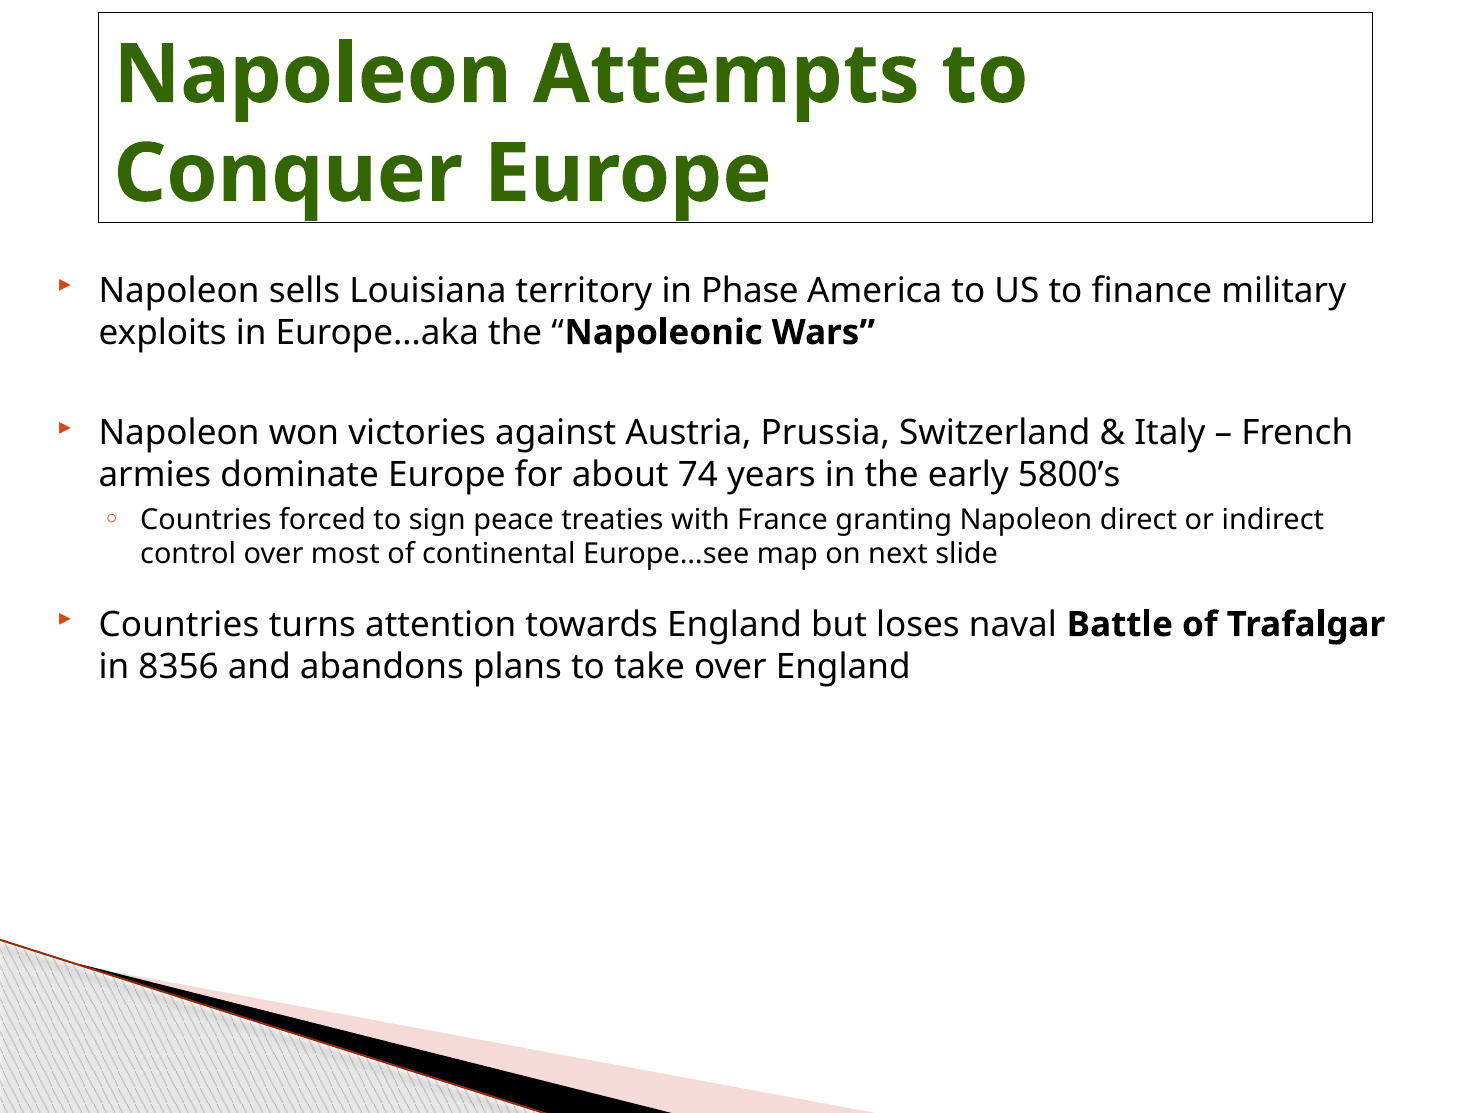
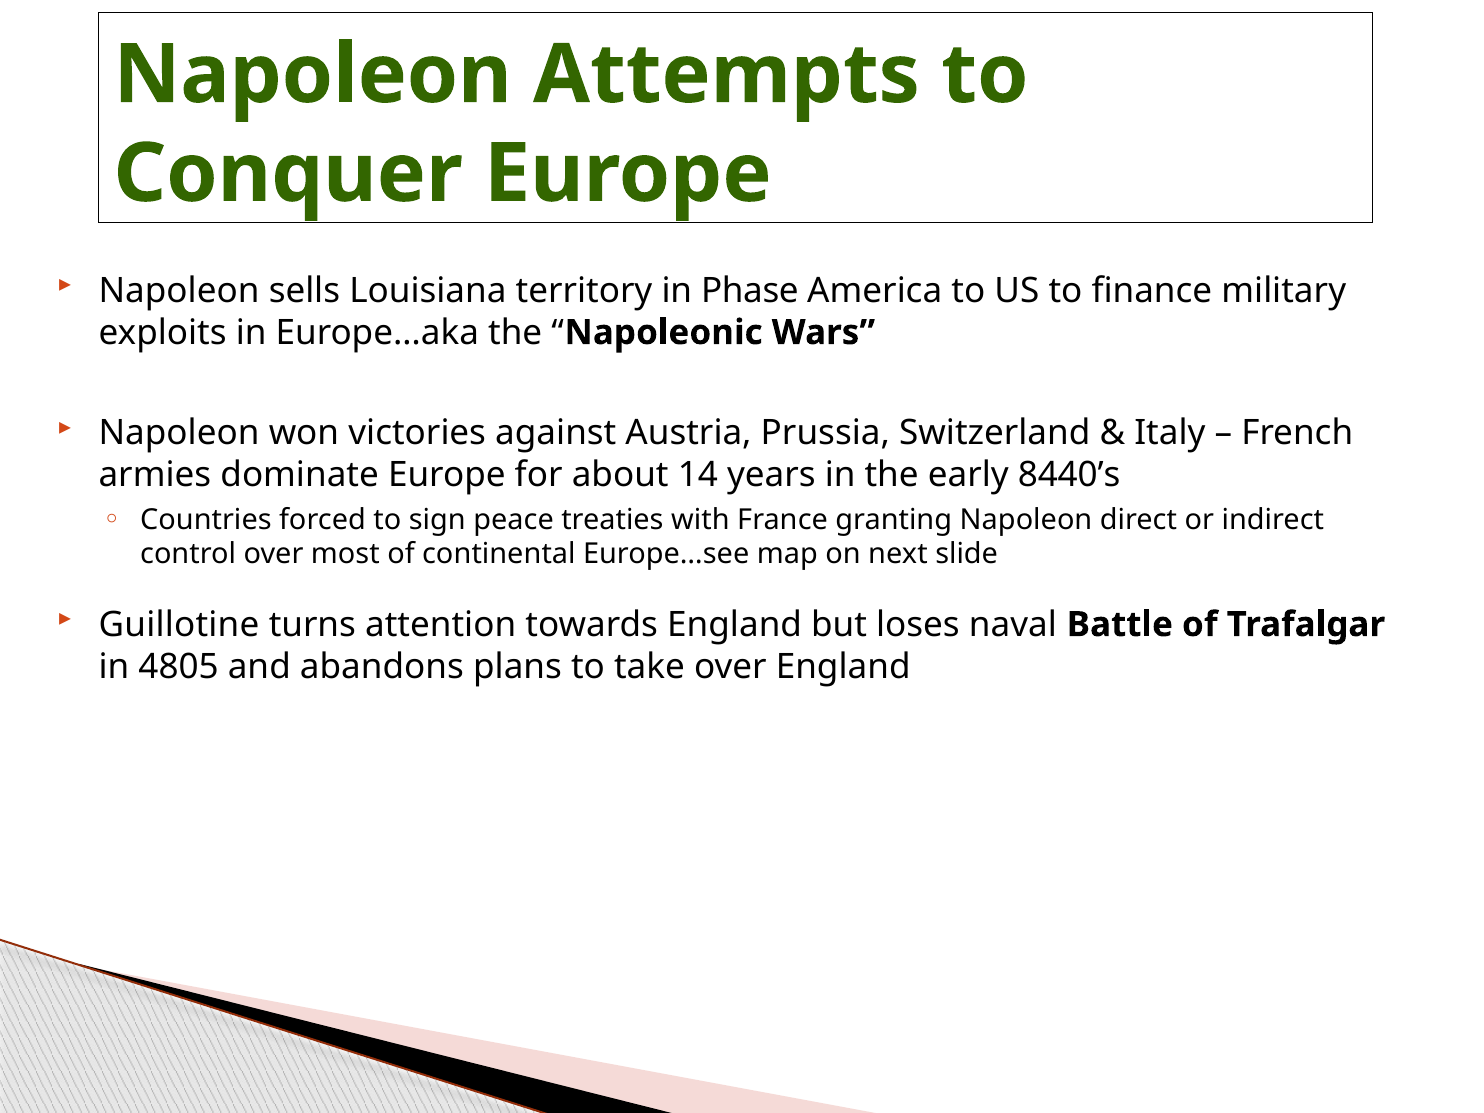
74: 74 -> 14
5800’s: 5800’s -> 8440’s
Countries at (179, 625): Countries -> Guillotine
8356: 8356 -> 4805
